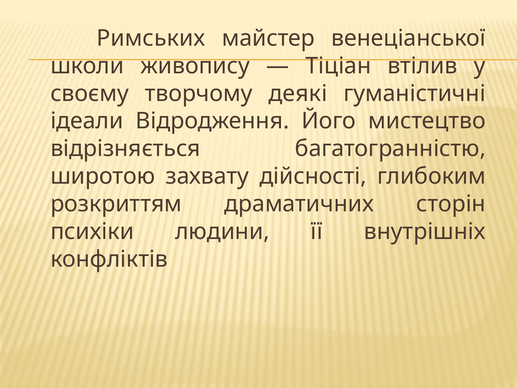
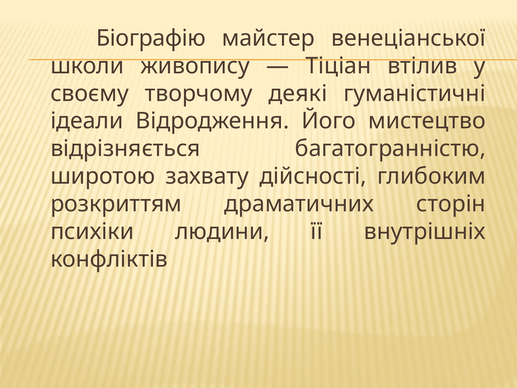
Римських: Римських -> Біографію
